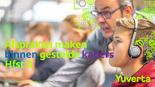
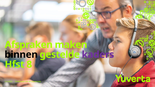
binnen colour: blue -> black
